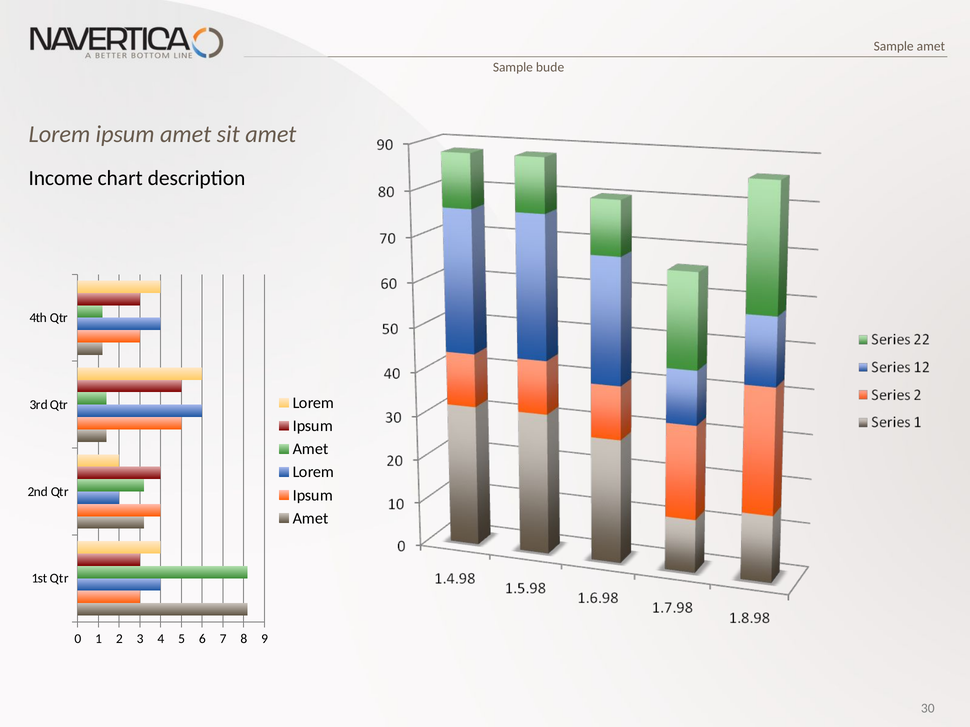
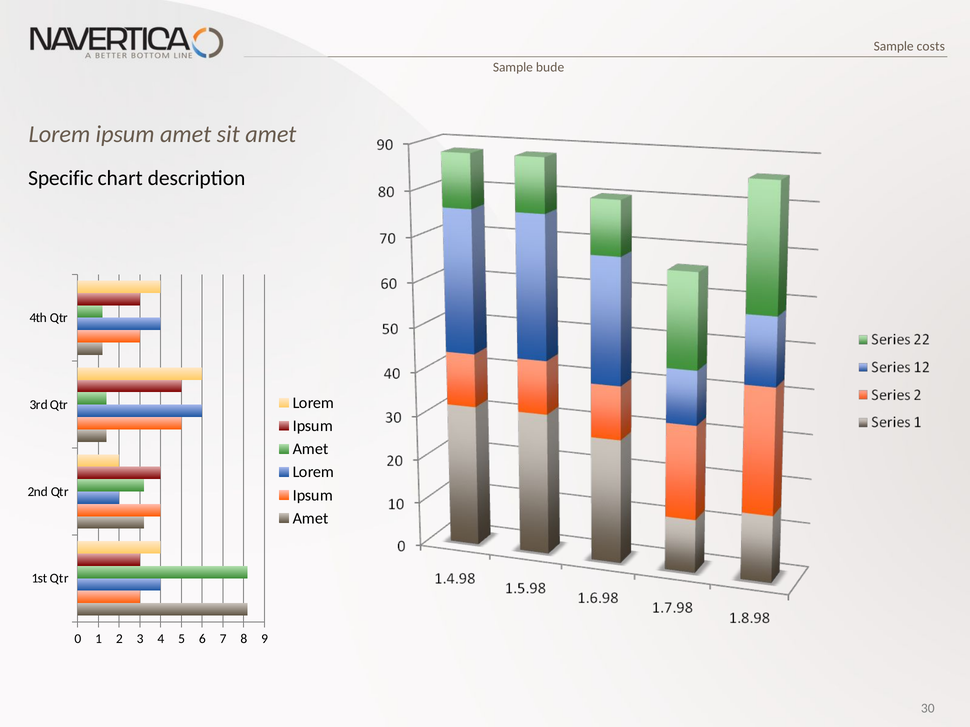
Sample amet: amet -> costs
Income: Income -> Specific
